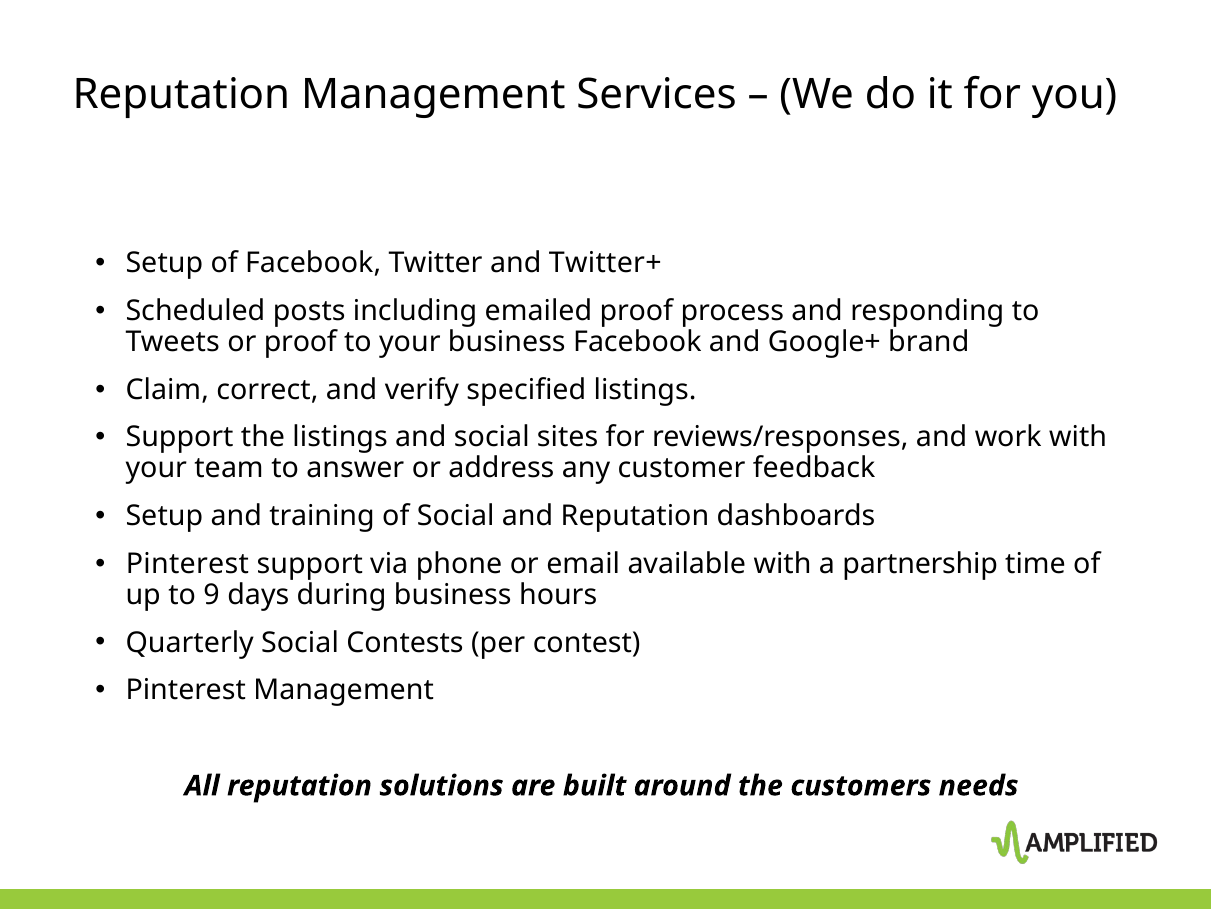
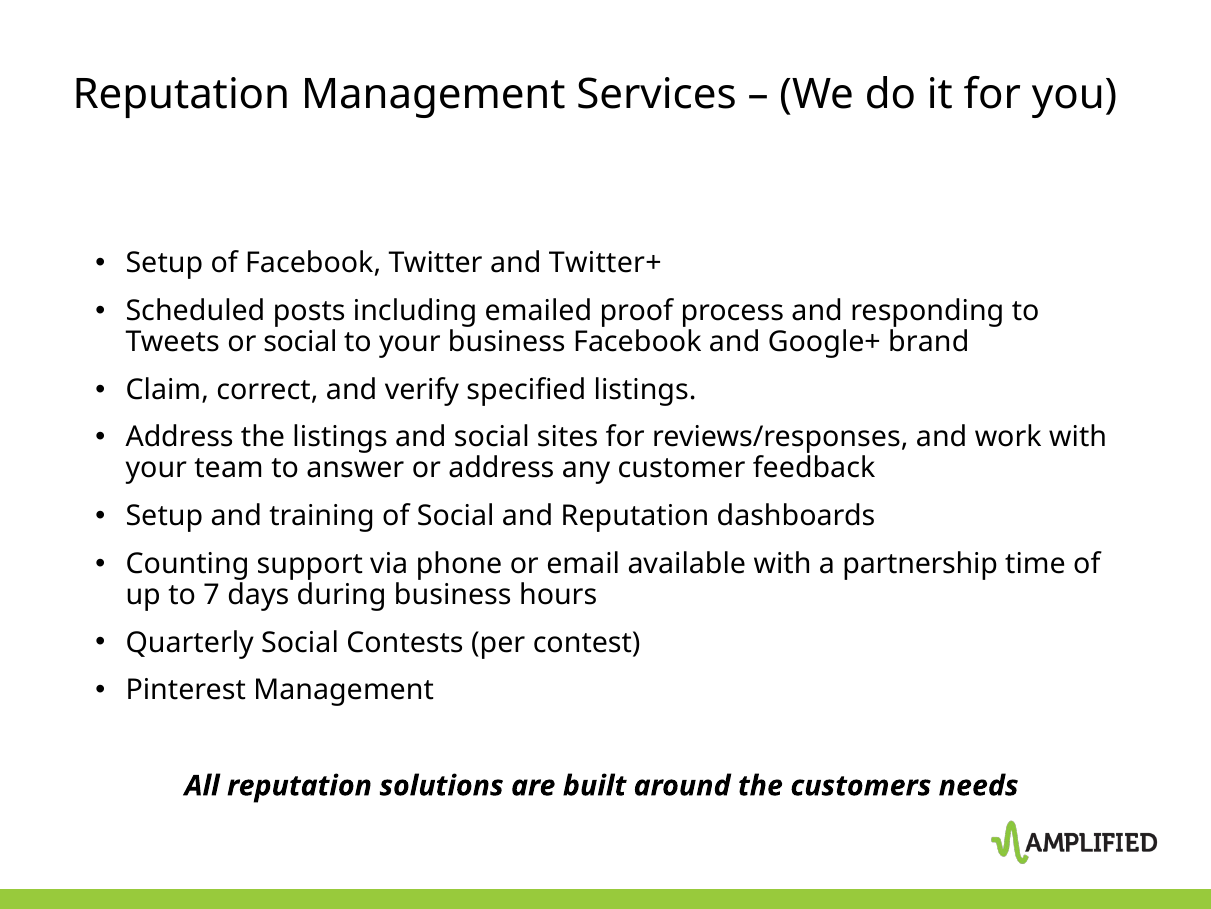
or proof: proof -> social
Support at (180, 437): Support -> Address
Pinterest at (187, 563): Pinterest -> Counting
9: 9 -> 7
